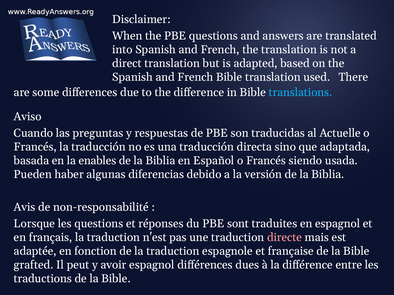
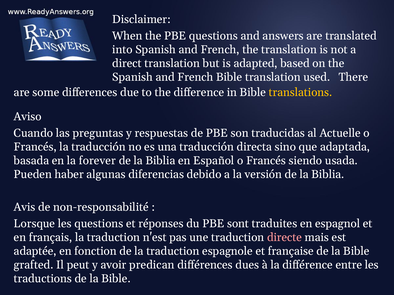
translations colour: light blue -> yellow
enables: enables -> forever
avoir espagnol: espagnol -> predican
